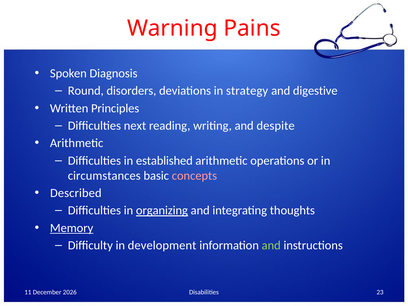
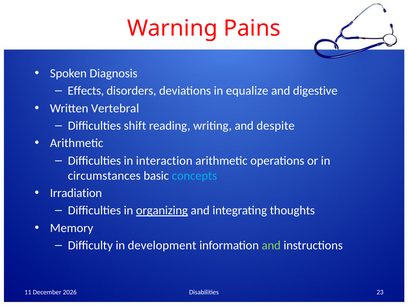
Round: Round -> Effects
strategy: strategy -> equalize
Principles: Principles -> Vertebral
next: next -> shift
established: established -> interaction
concepts colour: pink -> light blue
Described: Described -> Irradiation
Memory underline: present -> none
